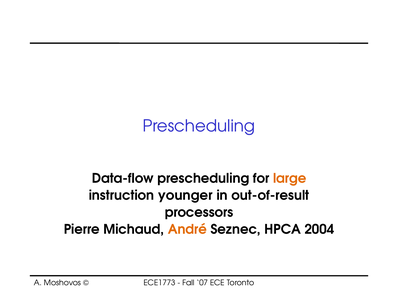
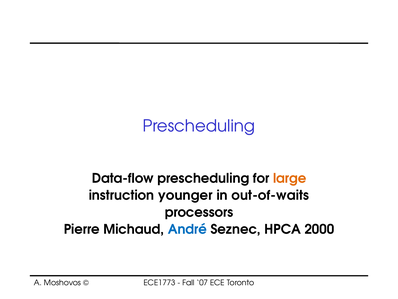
out-of-result: out-of-result -> out-of-waits
André colour: orange -> blue
2004: 2004 -> 2000
